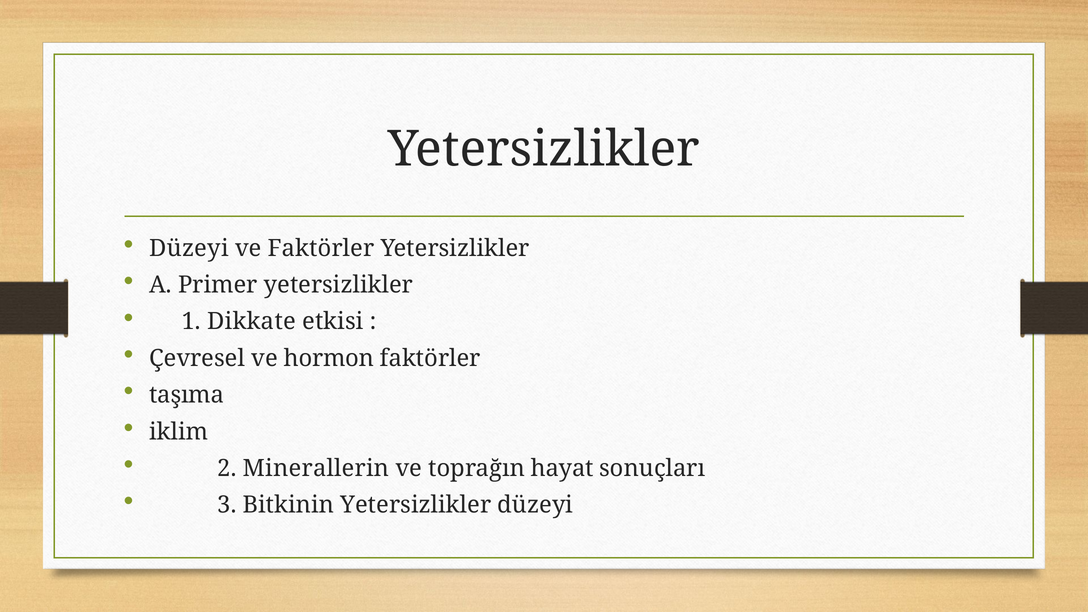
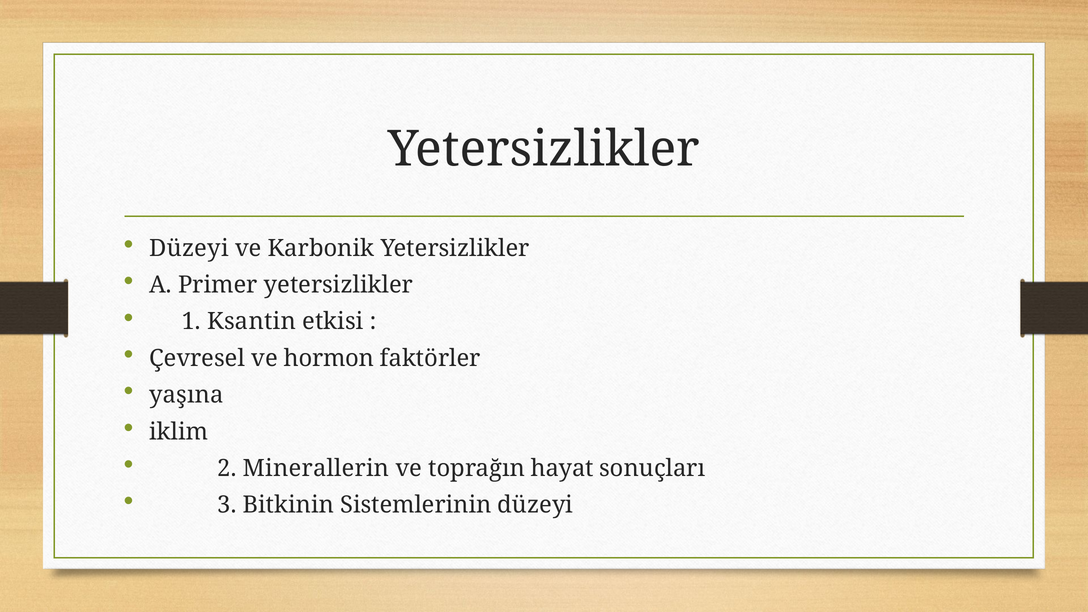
ve Faktörler: Faktörler -> Karbonik
Dikkate: Dikkate -> Ksantin
taşıma: taşıma -> yaşına
Bitkinin Yetersizlikler: Yetersizlikler -> Sistemlerinin
